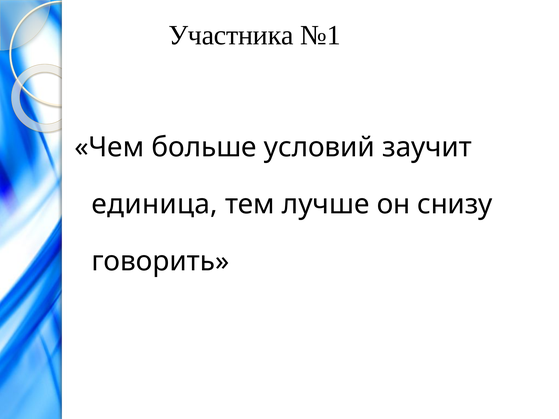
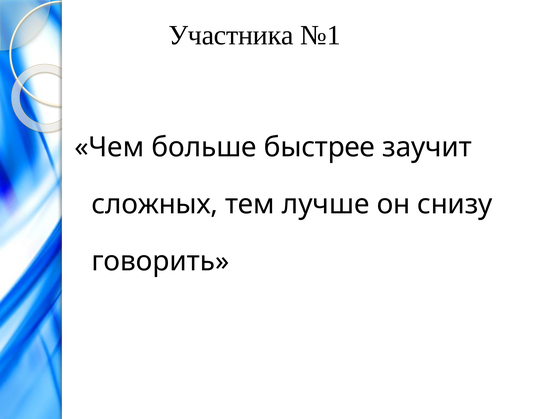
условий: условий -> быстрее
единица: единица -> сложных
